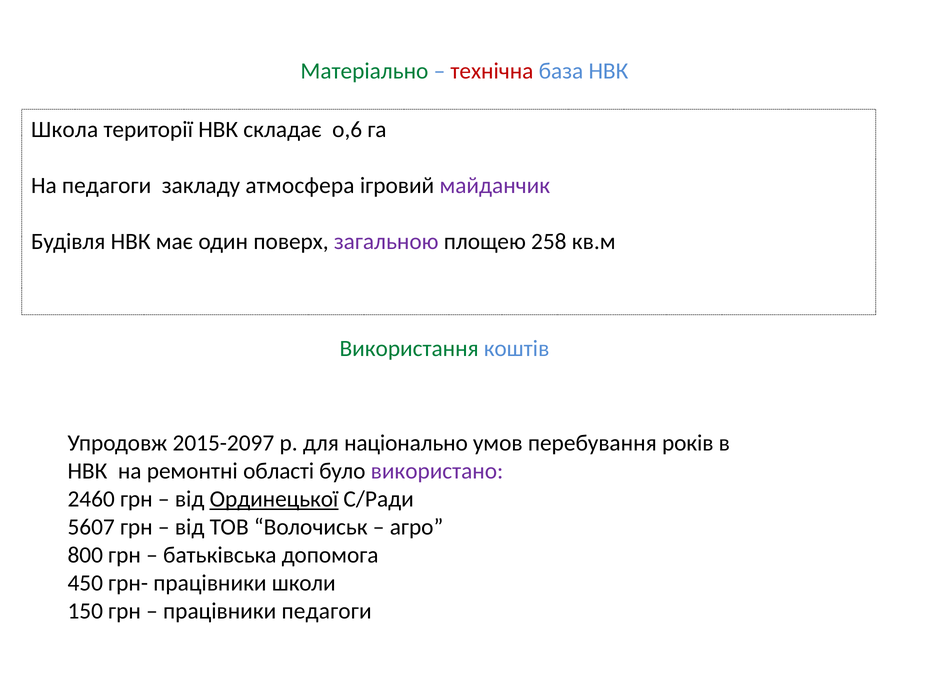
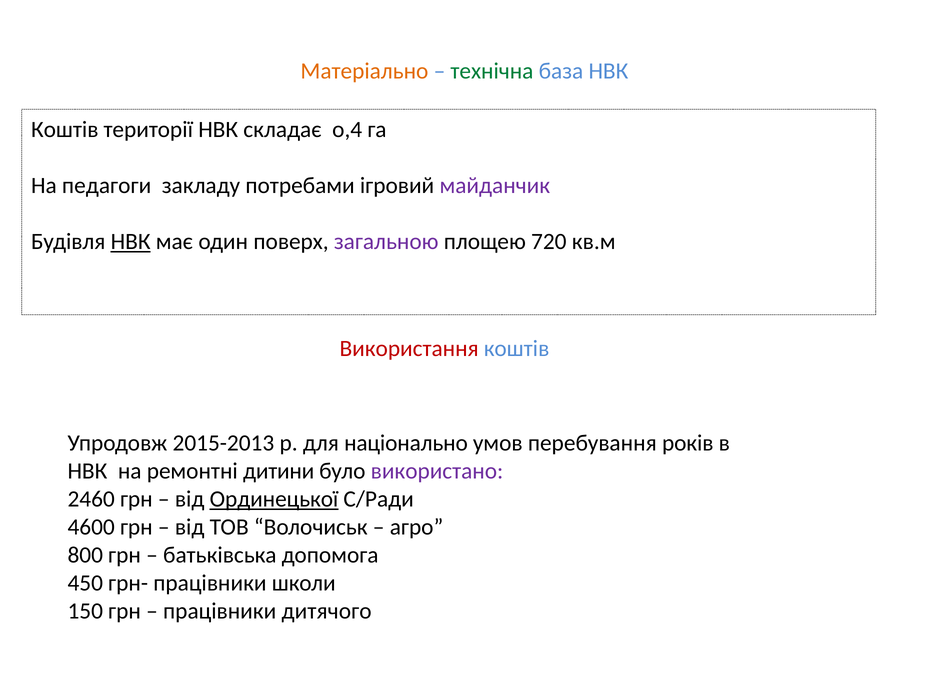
Матеріально colour: green -> orange
технічна colour: red -> green
Школа at (65, 130): Школа -> Коштів
о,6: о,6 -> о,4
атмосфера: атмосфера -> потребами
НВК at (131, 242) underline: none -> present
258: 258 -> 720
Використання colour: green -> red
2015-2097: 2015-2097 -> 2015-2013
області: області -> дитини
5607: 5607 -> 4600
працівники педагоги: педагоги -> дитячого
